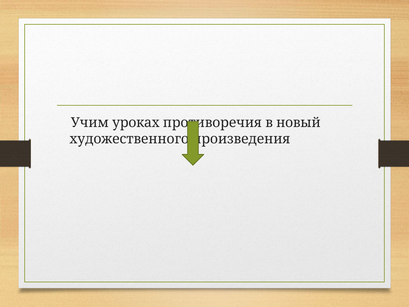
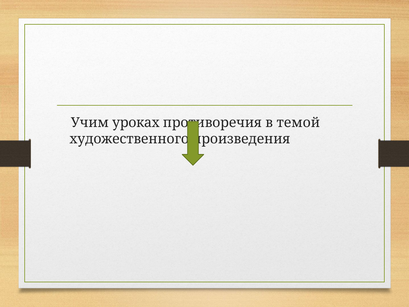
новый: новый -> темой
